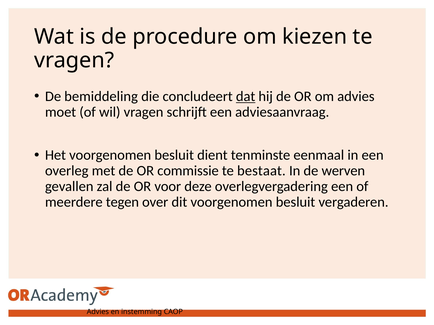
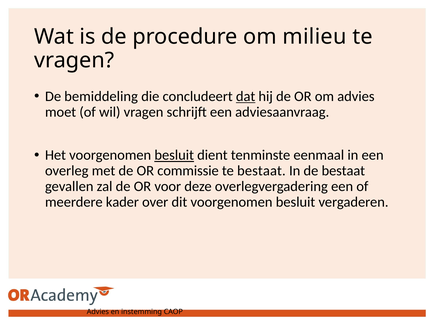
kiezen: kiezen -> milieu
besluit at (174, 155) underline: none -> present
de werven: werven -> bestaat
tegen: tegen -> kader
